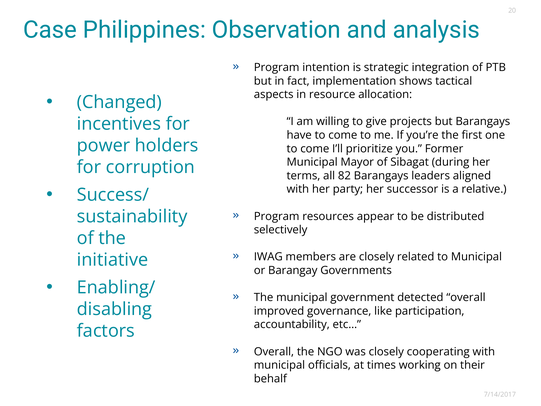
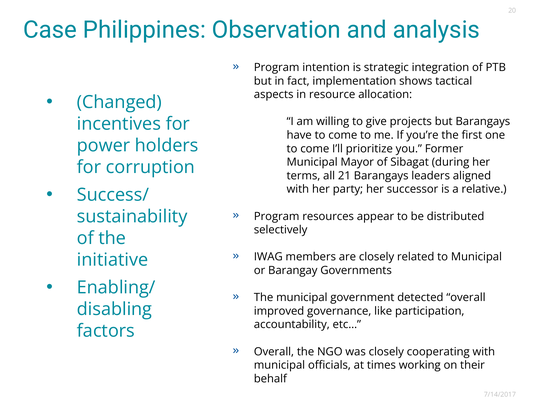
82: 82 -> 21
